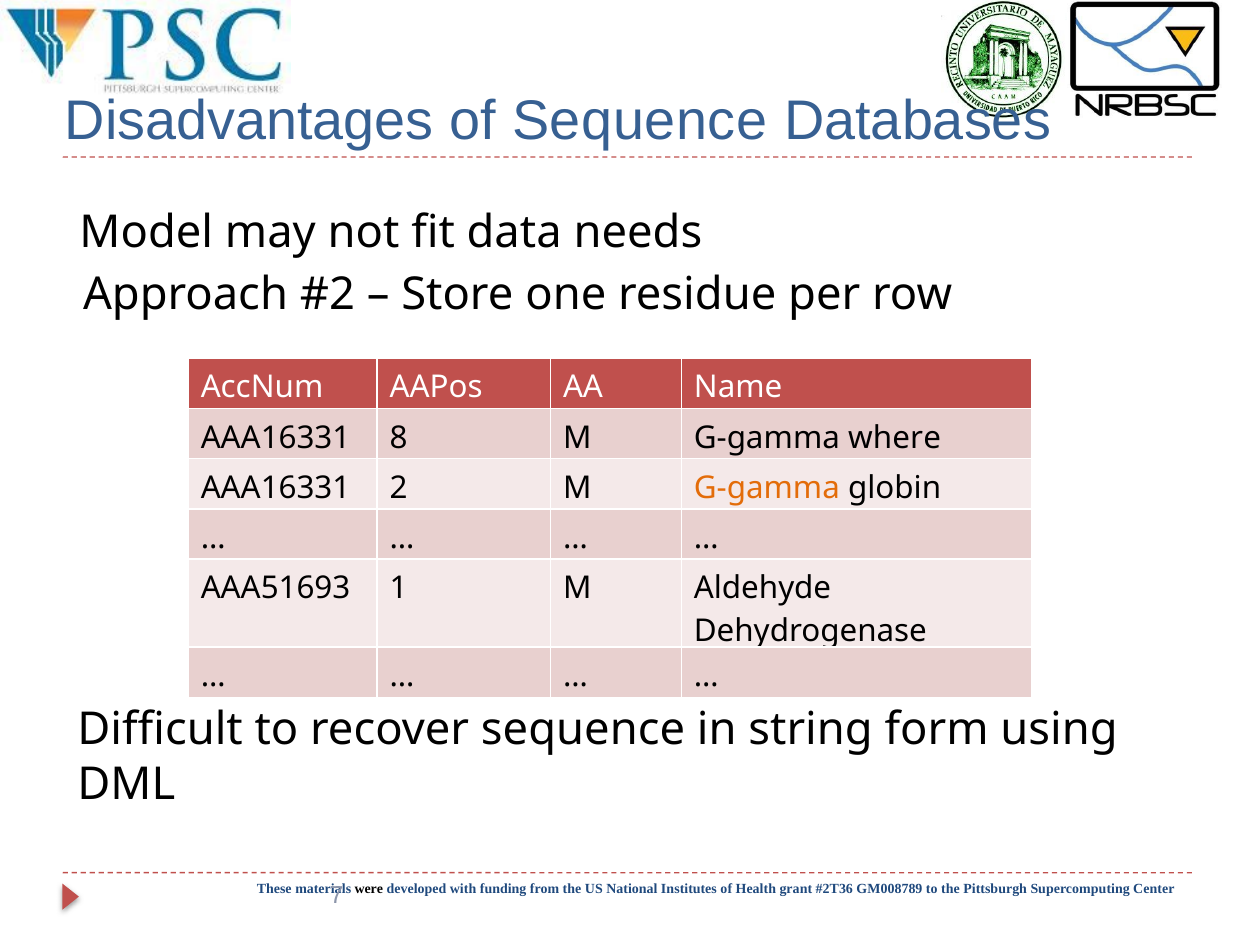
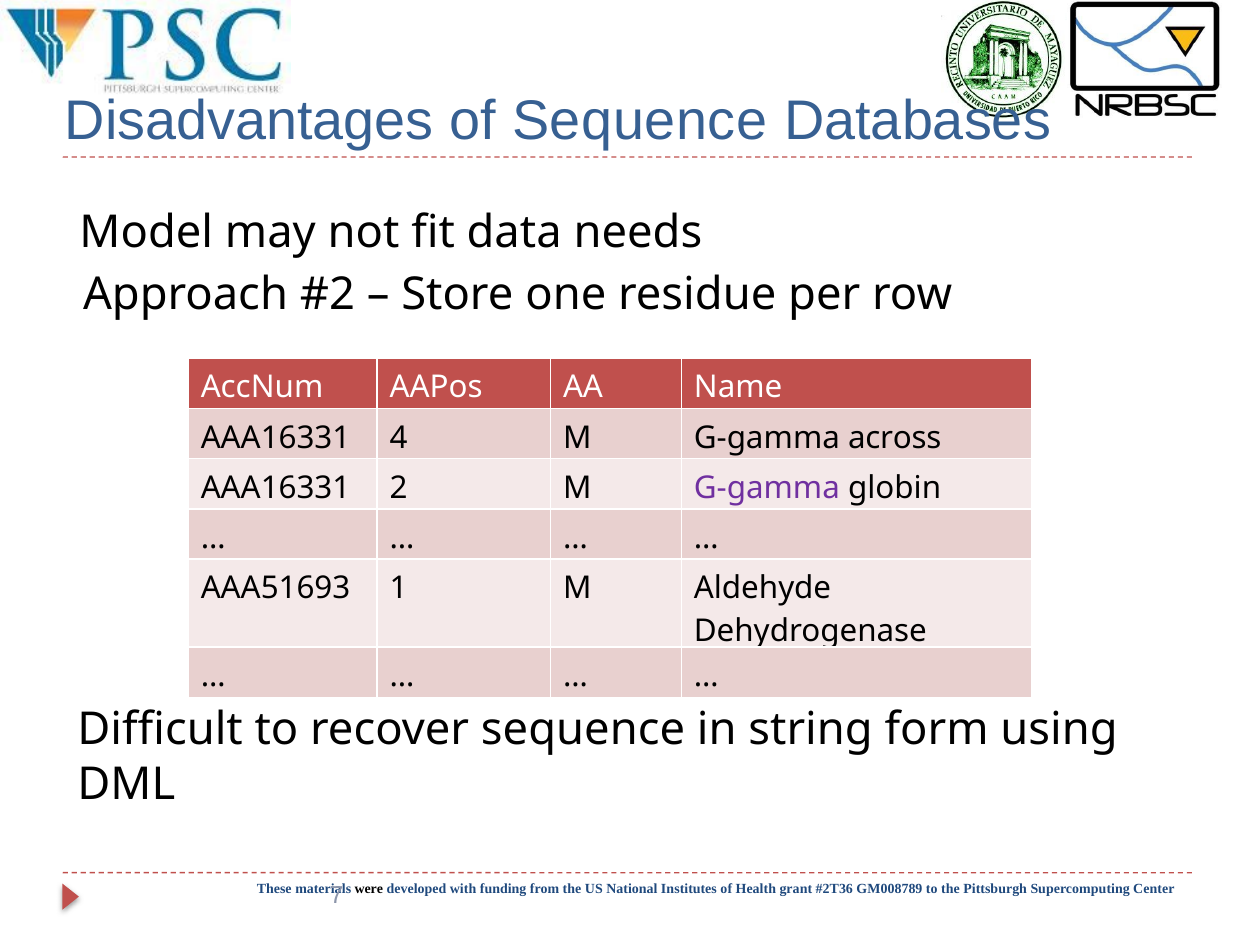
8: 8 -> 4
where: where -> across
G-gamma at (767, 488) colour: orange -> purple
